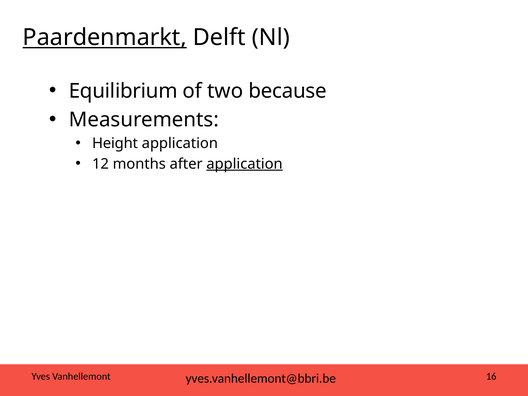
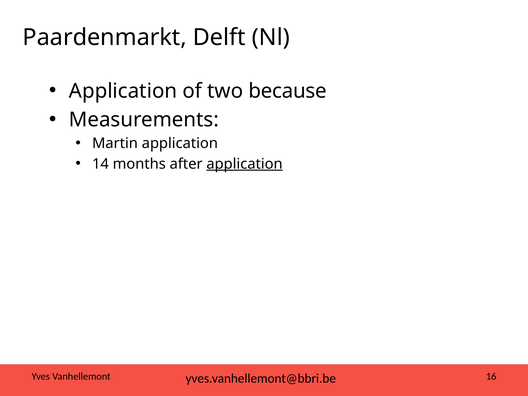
Paardenmarkt underline: present -> none
Equilibrium at (123, 91): Equilibrium -> Application
Height: Height -> Martin
12: 12 -> 14
